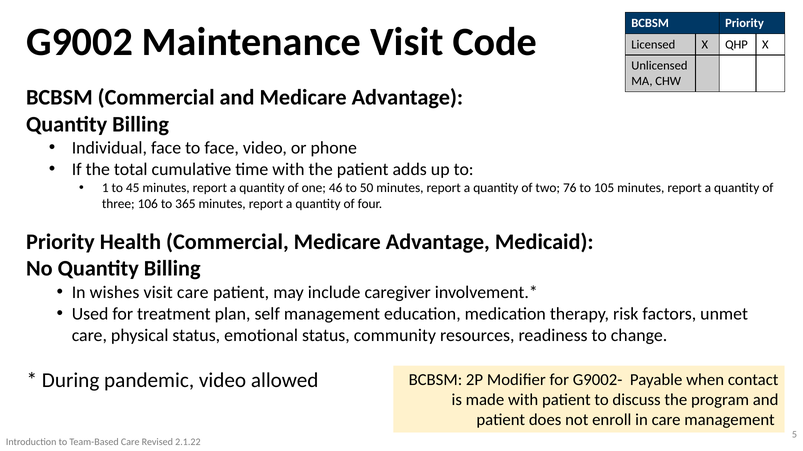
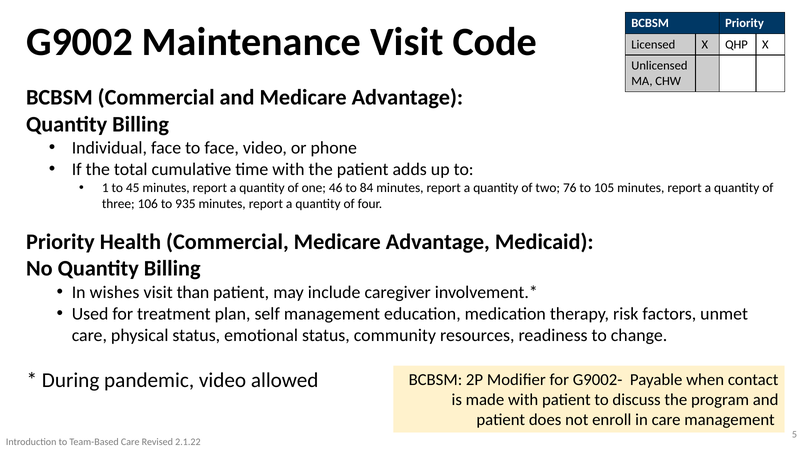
50: 50 -> 84
365: 365 -> 935
visit care: care -> than
